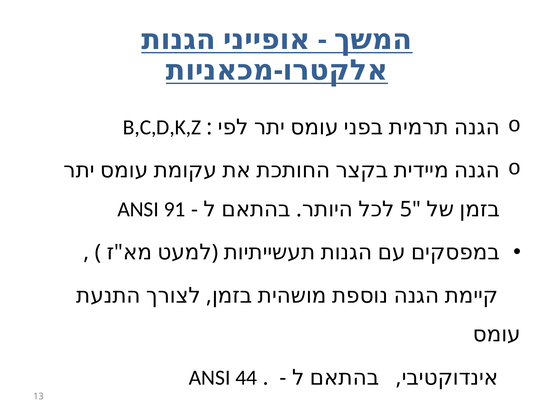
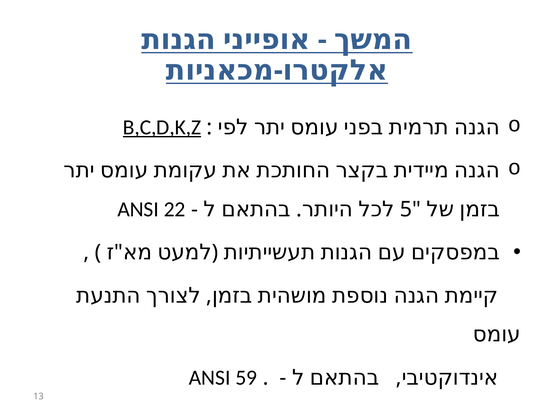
B,C,D,K,Z underline: none -> present
91: 91 -> 22
44: 44 -> 59
